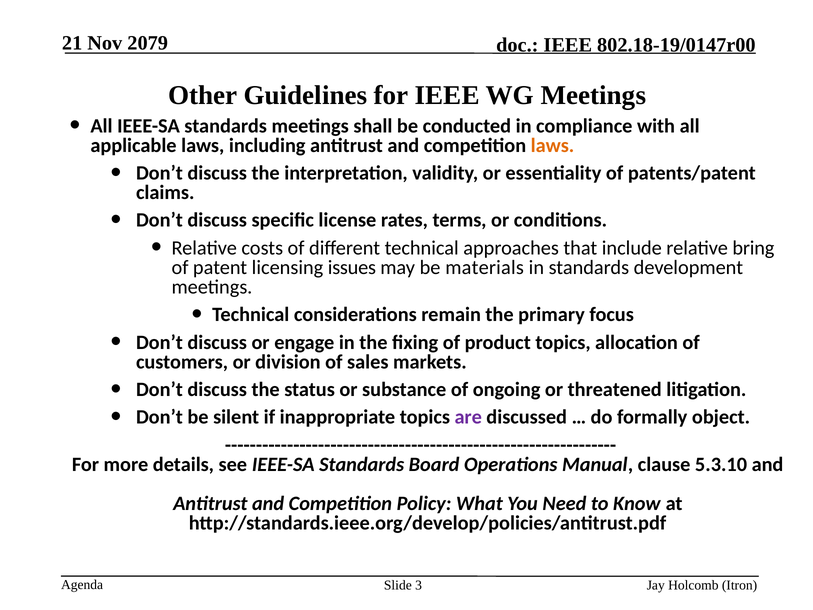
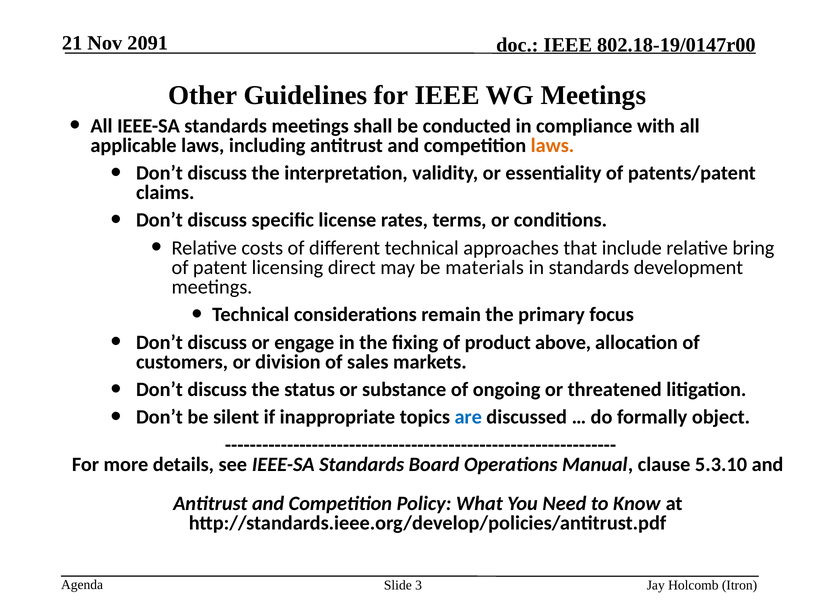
2079: 2079 -> 2091
issues: issues -> direct
product topics: topics -> above
are colour: purple -> blue
